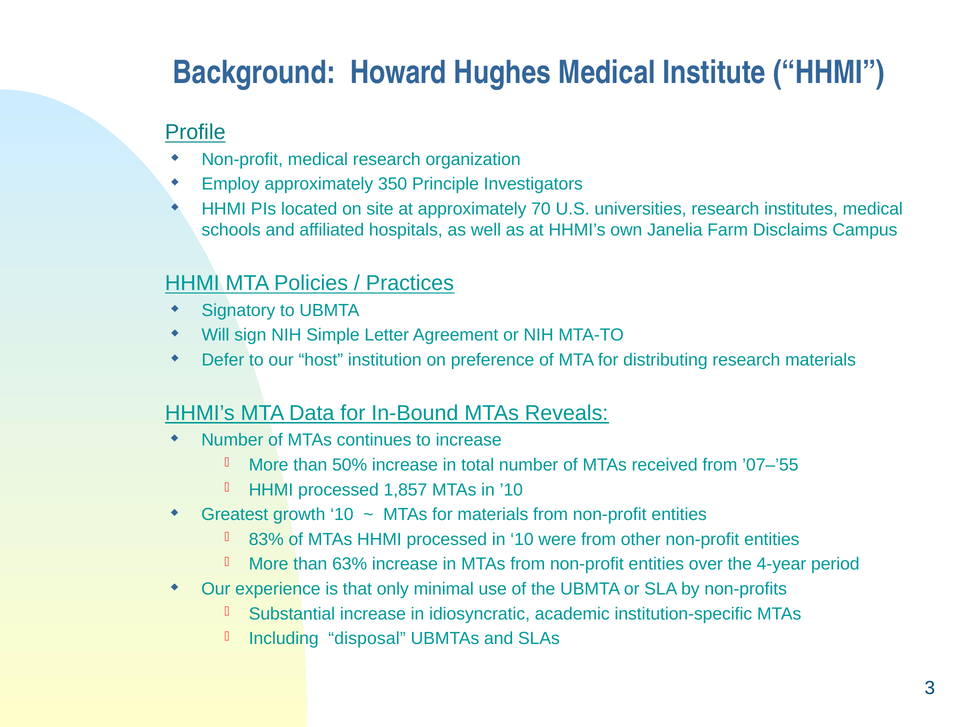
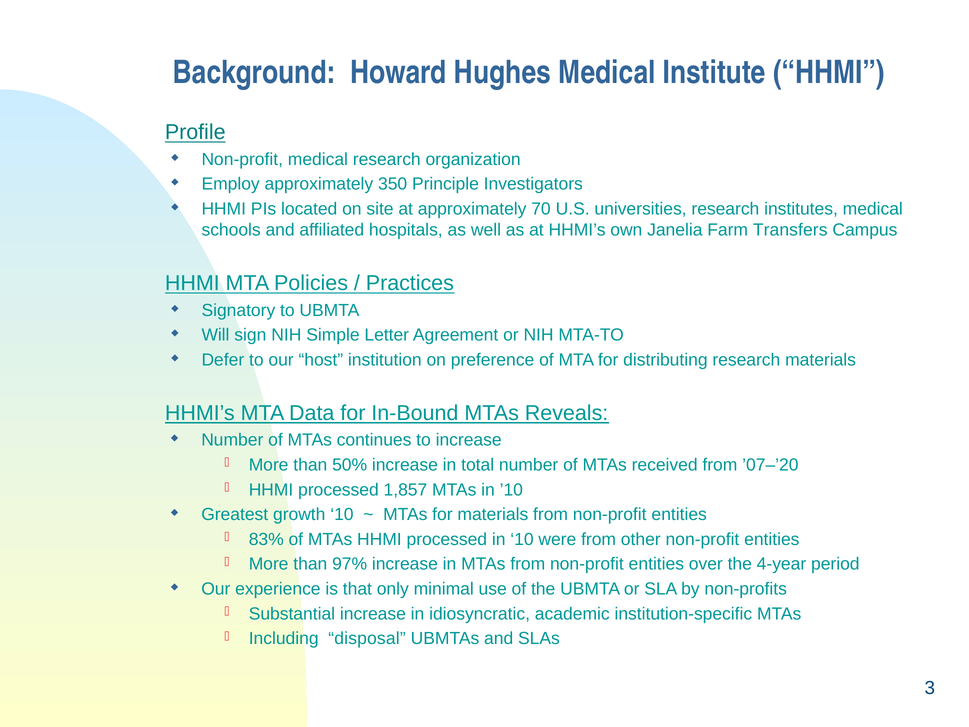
Disclaims: Disclaims -> Transfers
’07–’55: ’07–’55 -> ’07–’20
63%: 63% -> 97%
